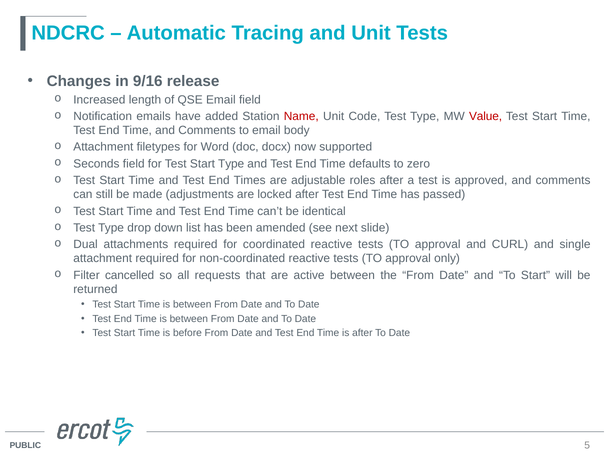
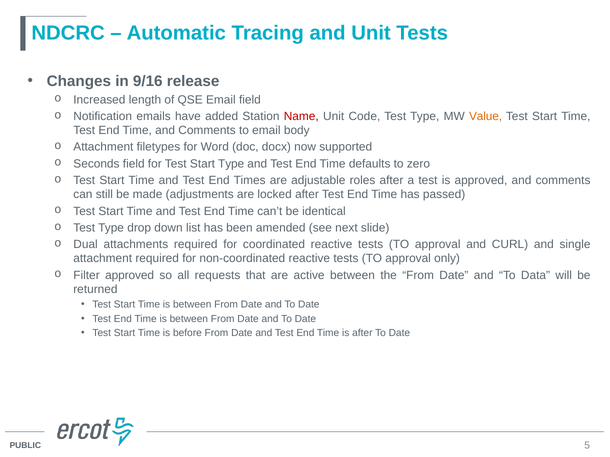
Value colour: red -> orange
Filter cancelled: cancelled -> approved
To Start: Start -> Data
